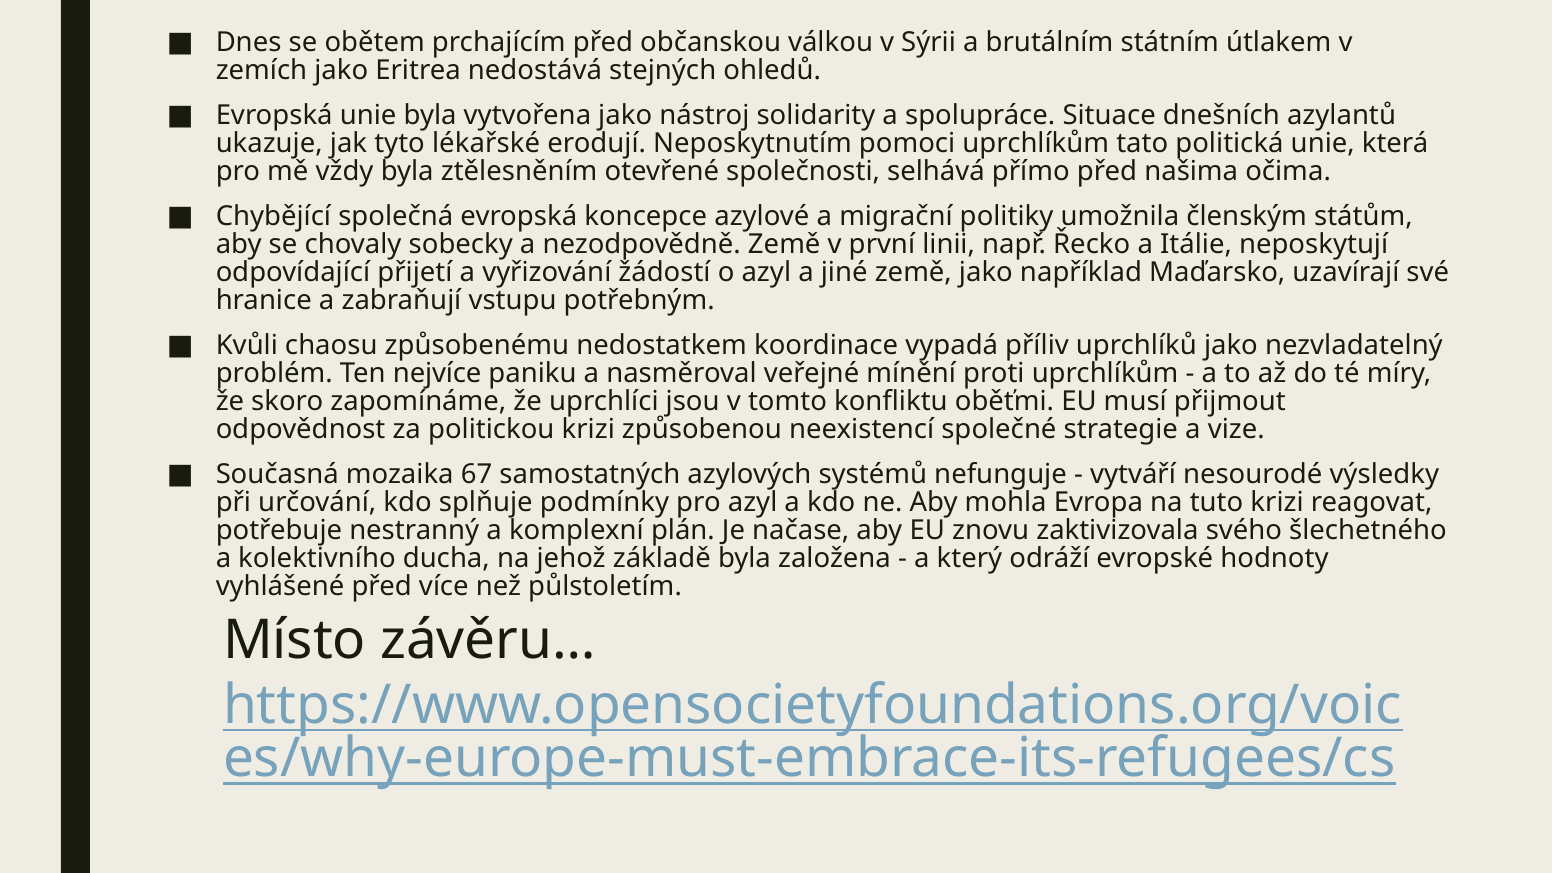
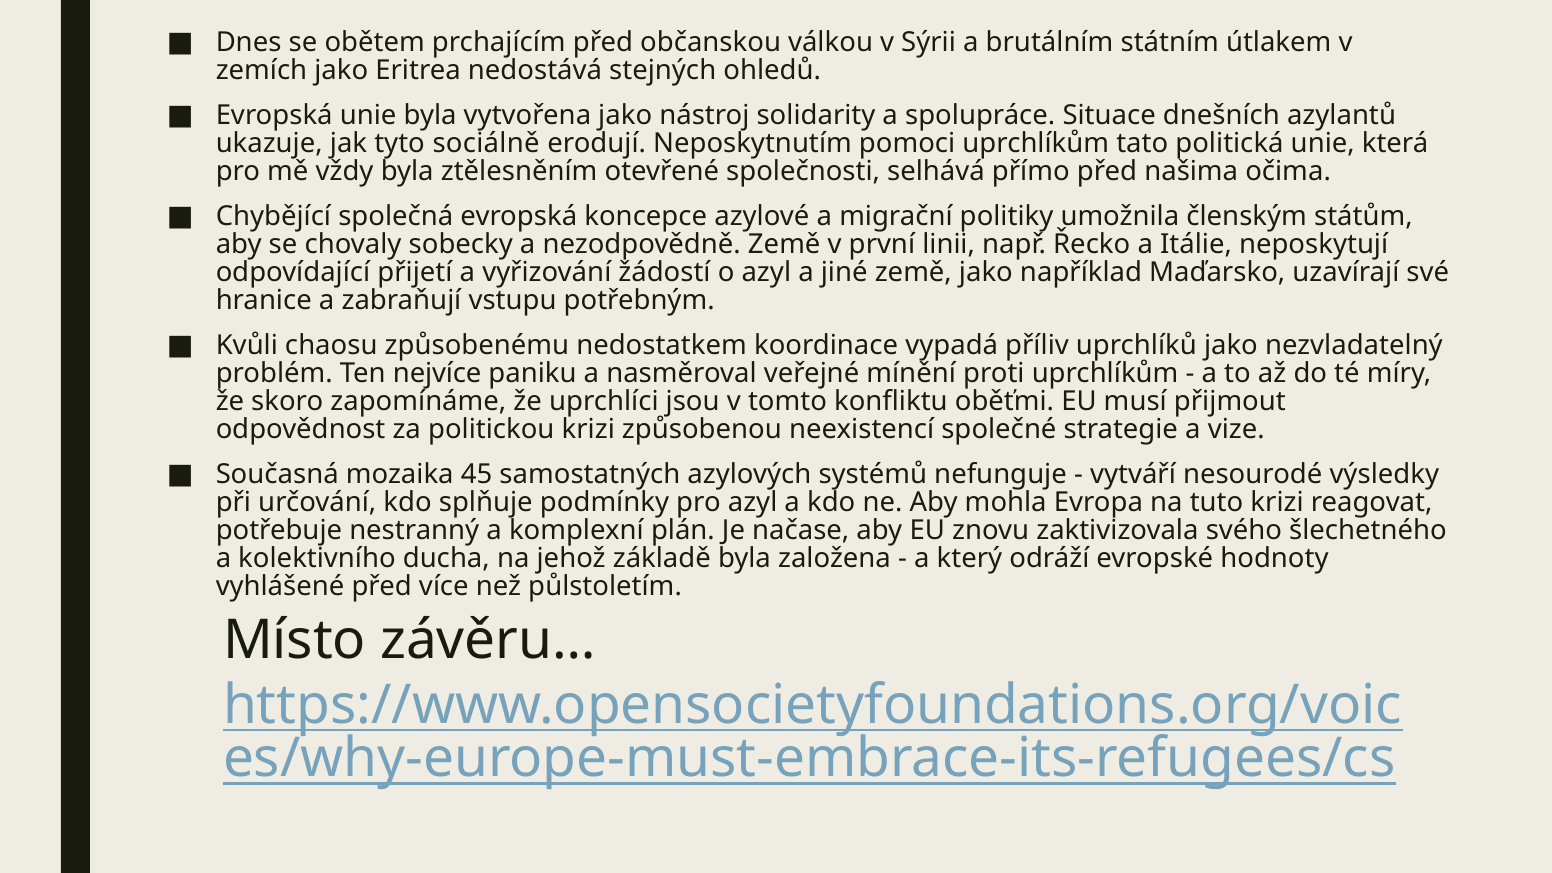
lékařské: lékařské -> sociálně
67: 67 -> 45
